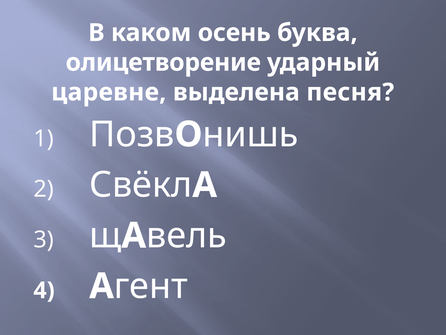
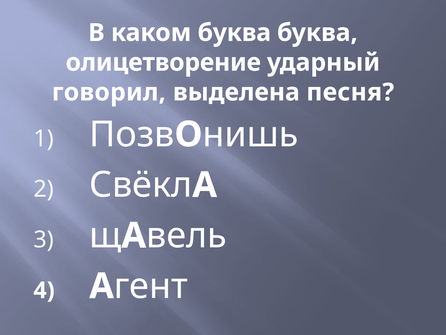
каком осень: осень -> буква
царевне: царевне -> говорил
